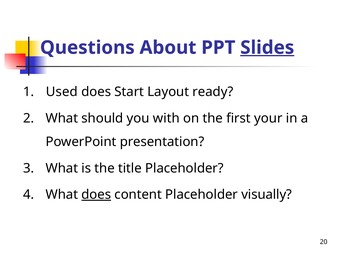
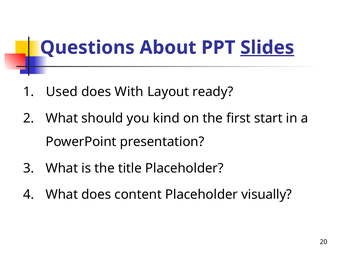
Start: Start -> With
with: with -> kind
your: your -> start
does at (96, 194) underline: present -> none
